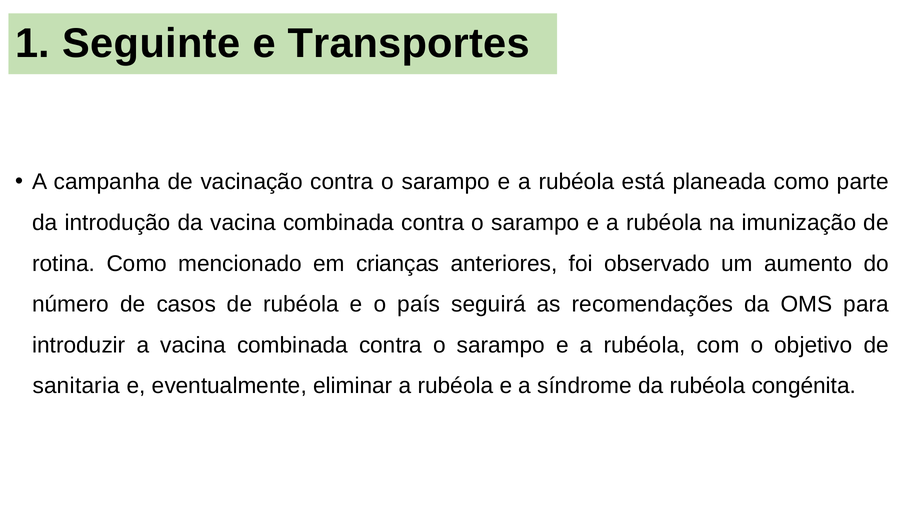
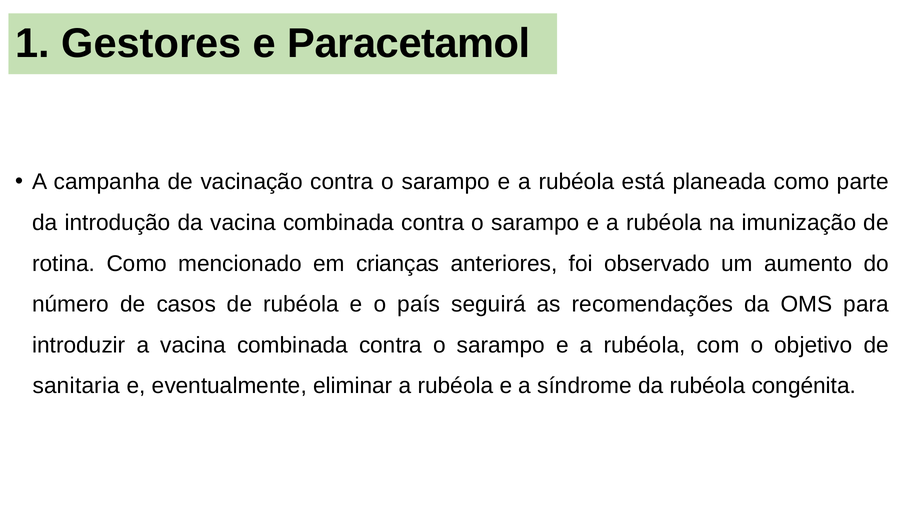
Seguinte: Seguinte -> Gestores
Transportes: Transportes -> Paracetamol
